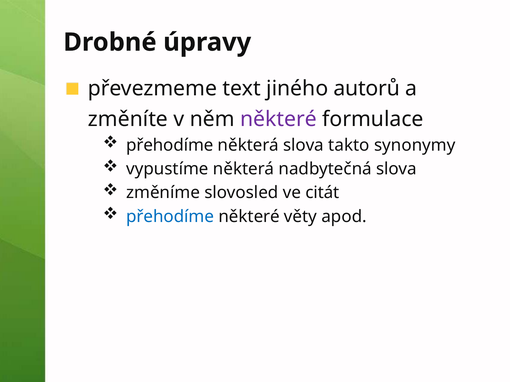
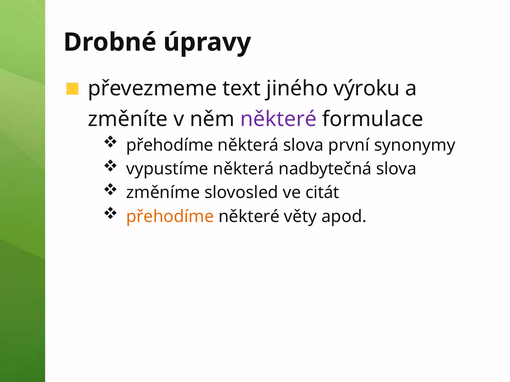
autorů: autorů -> výroku
takto: takto -> první
přehodíme at (170, 217) colour: blue -> orange
